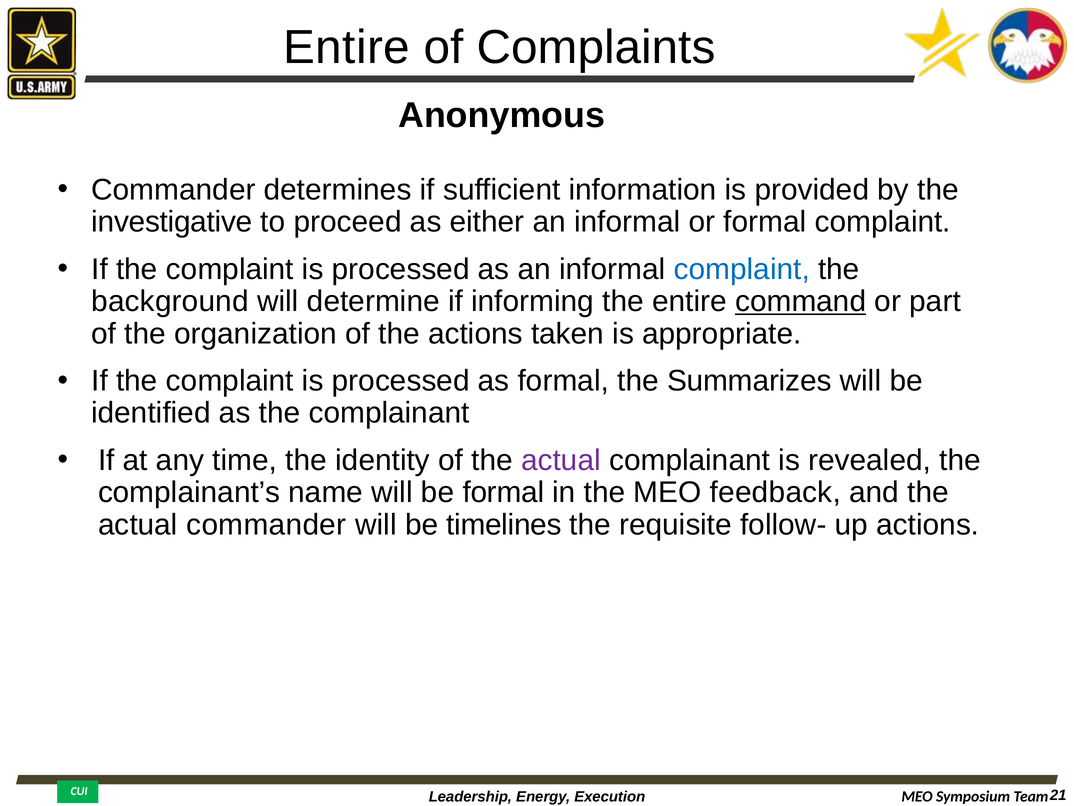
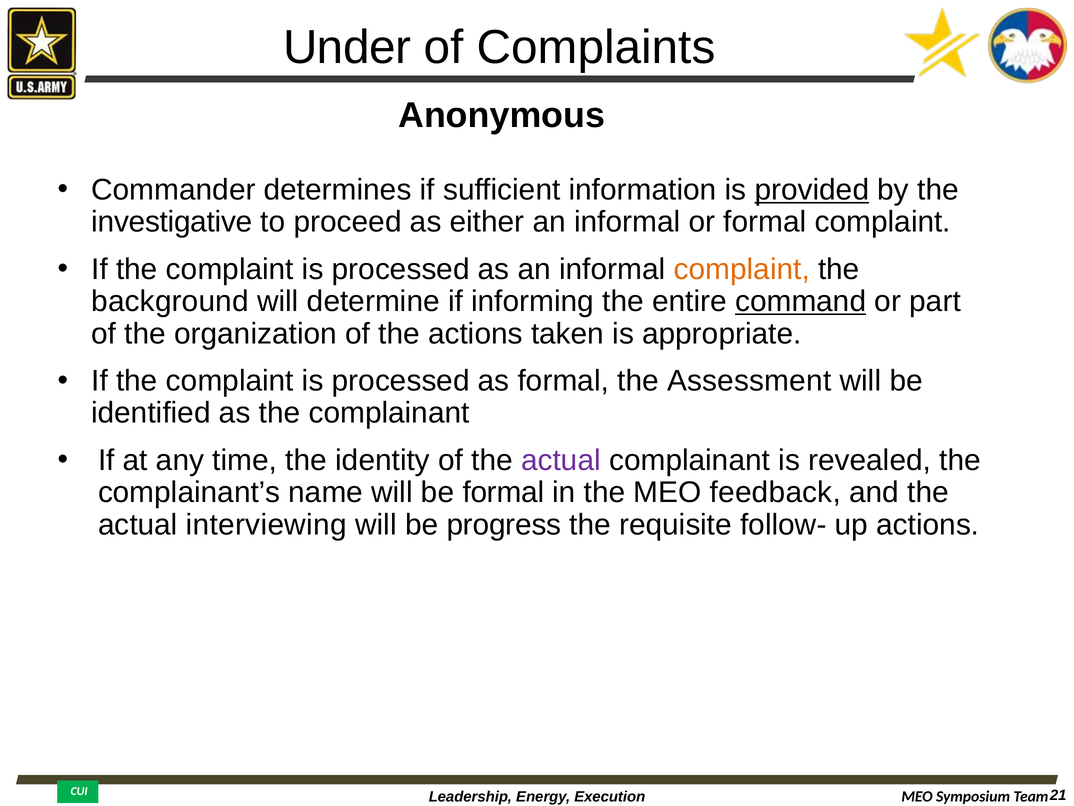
Entire at (347, 48): Entire -> Under
provided underline: none -> present
complaint at (742, 269) colour: blue -> orange
Summarizes: Summarizes -> Assessment
actual commander: commander -> interviewing
timelines: timelines -> progress
